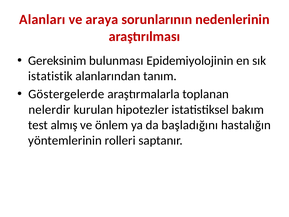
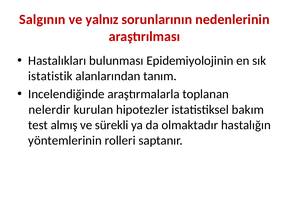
Alanları: Alanları -> Salgının
araya: araya -> yalnız
Gereksinim: Gereksinim -> Hastalıkları
Göstergelerde: Göstergelerde -> Incelendiğinde
önlem: önlem -> sürekli
başladığını: başladığını -> olmaktadır
